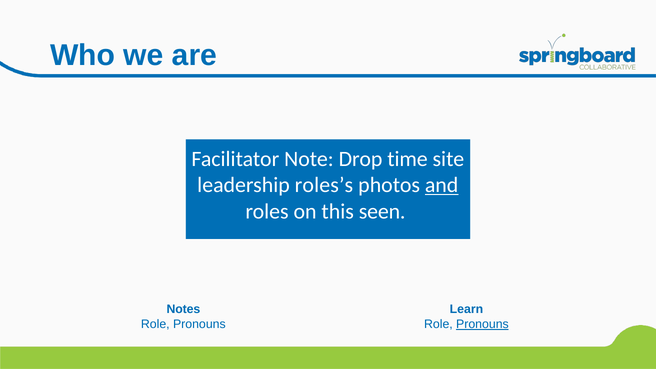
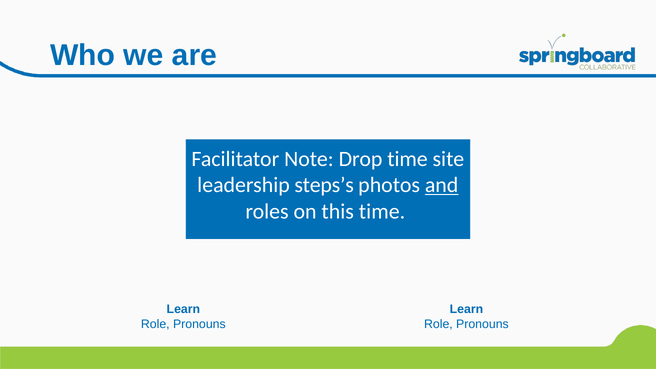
roles’s: roles’s -> steps’s
this seen: seen -> time
Notes at (183, 309): Notes -> Learn
Pronouns at (482, 324) underline: present -> none
